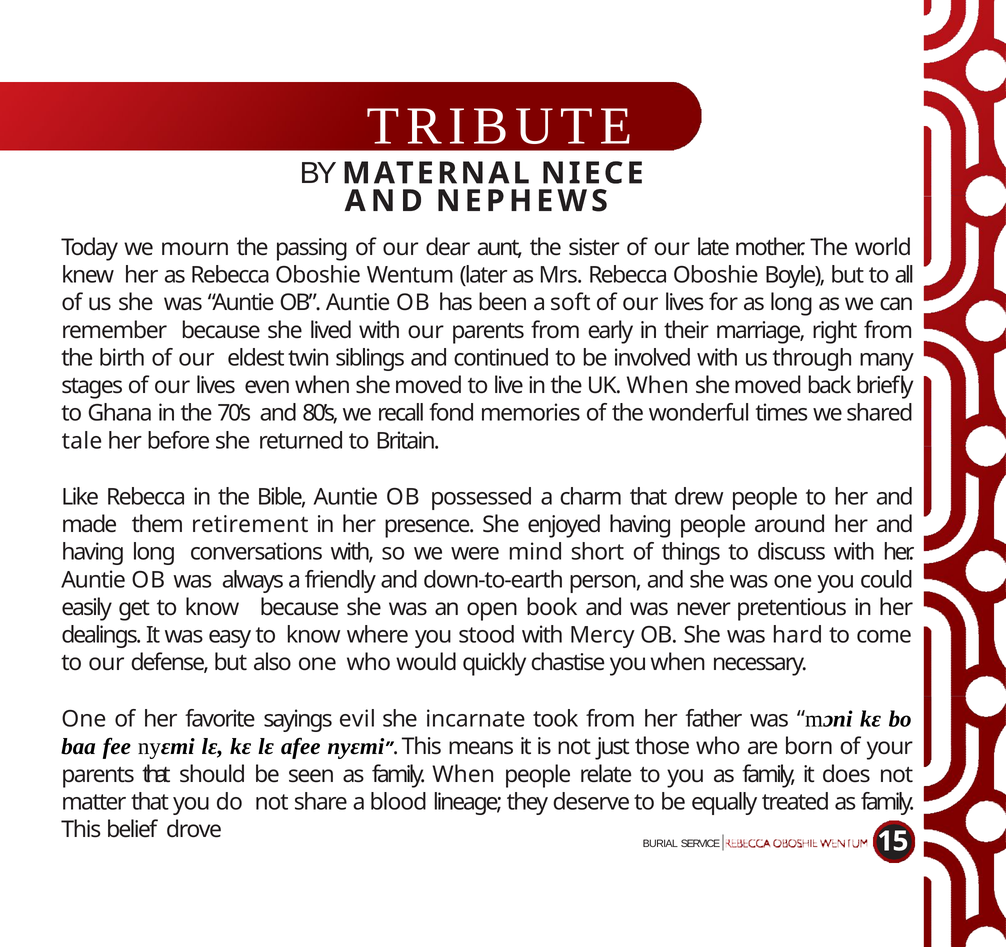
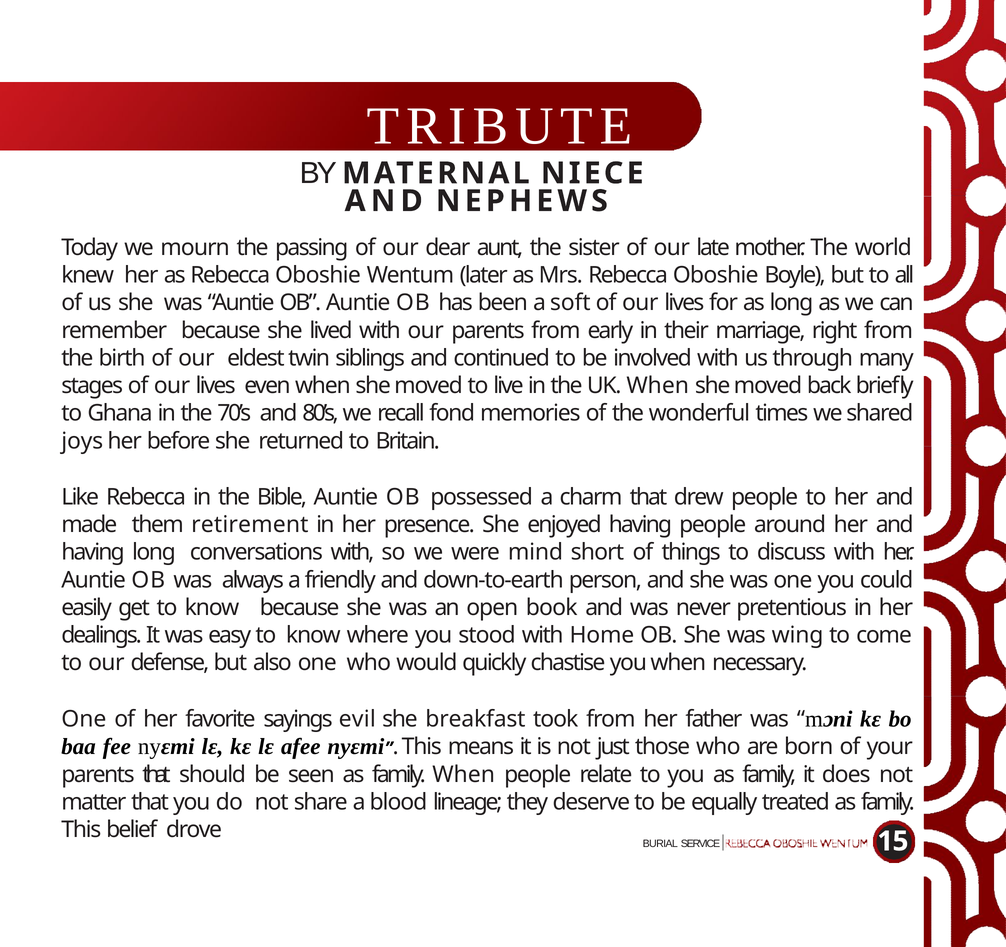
tale: tale -> joys
Mercy: Mercy -> Home
hard: hard -> wing
incarnate: incarnate -> breakfast
